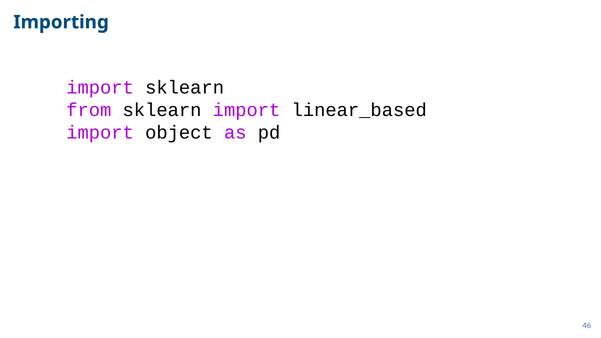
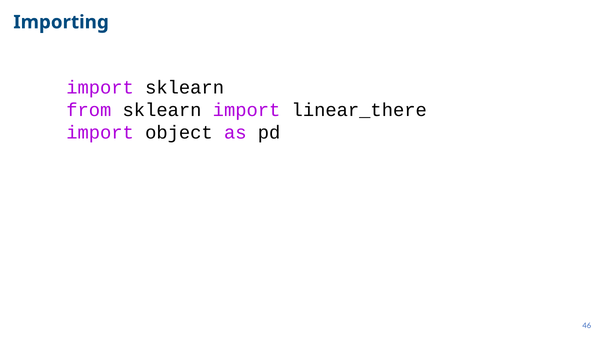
linear_based: linear_based -> linear_there
